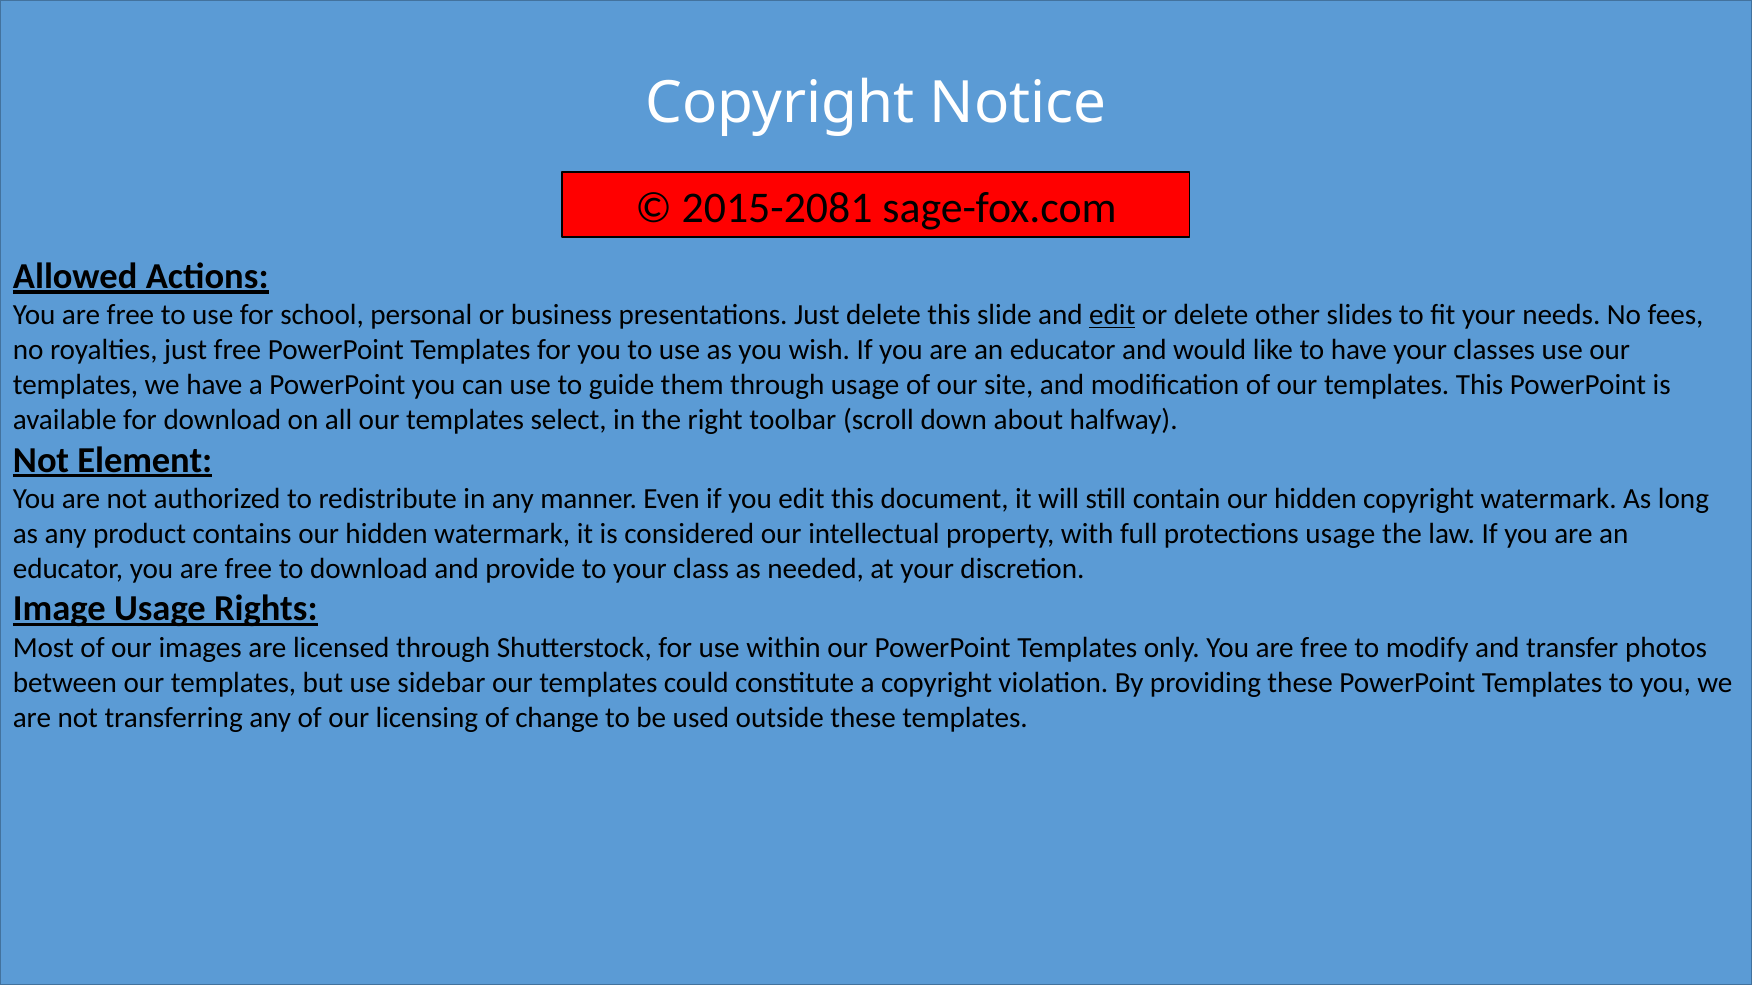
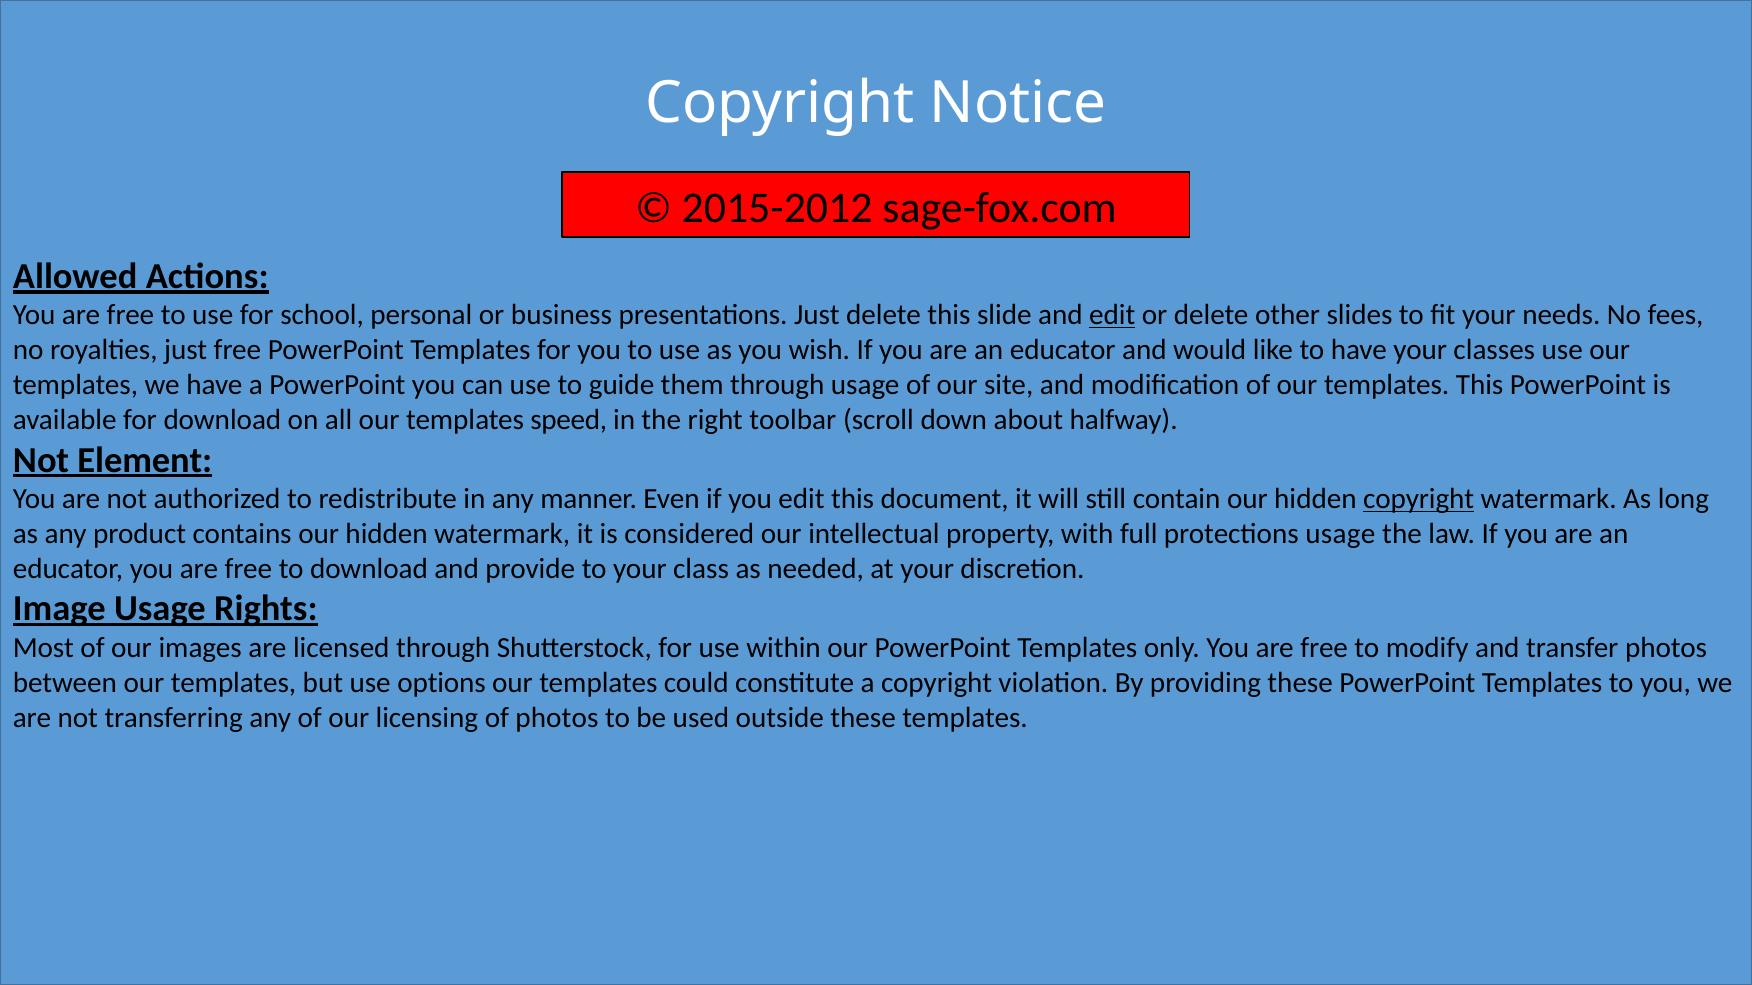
2015-2081: 2015-2081 -> 2015-2012
select: select -> speed
copyright at (1419, 499) underline: none -> present
sidebar: sidebar -> options
of change: change -> photos
